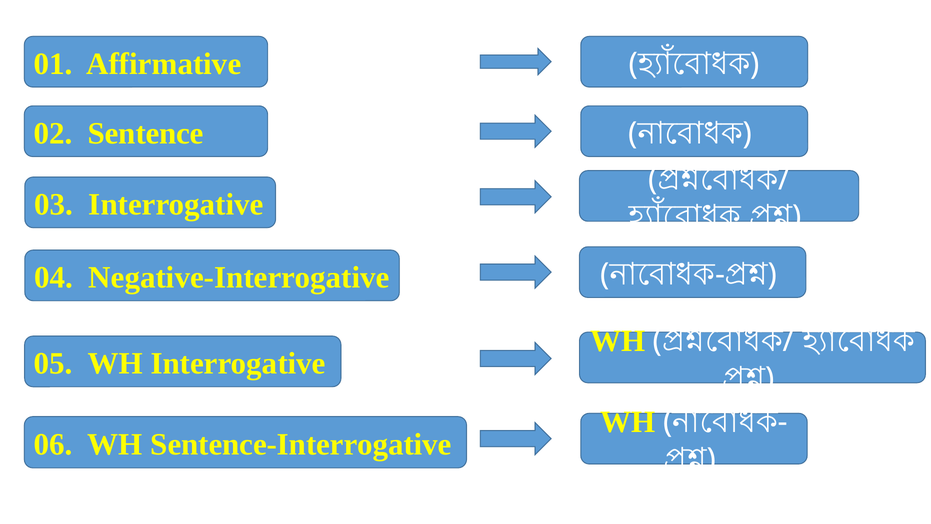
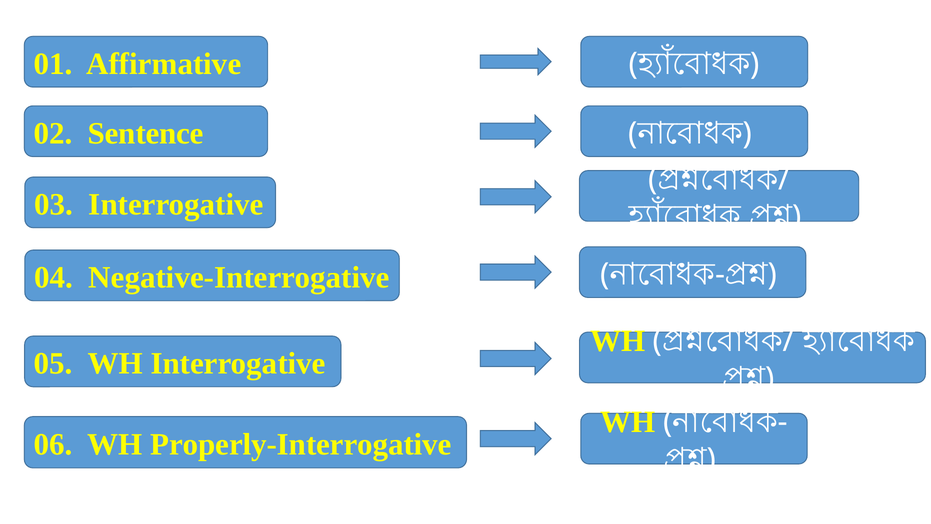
Sentence-Interrogative: Sentence-Interrogative -> Properly-Interrogative
